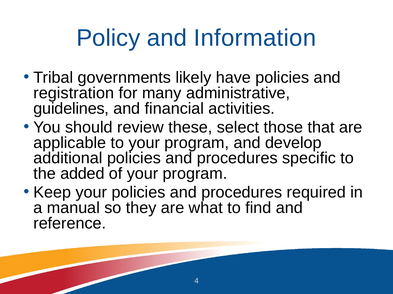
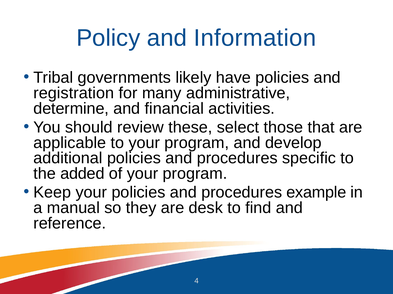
guidelines: guidelines -> determine
required: required -> example
what: what -> desk
